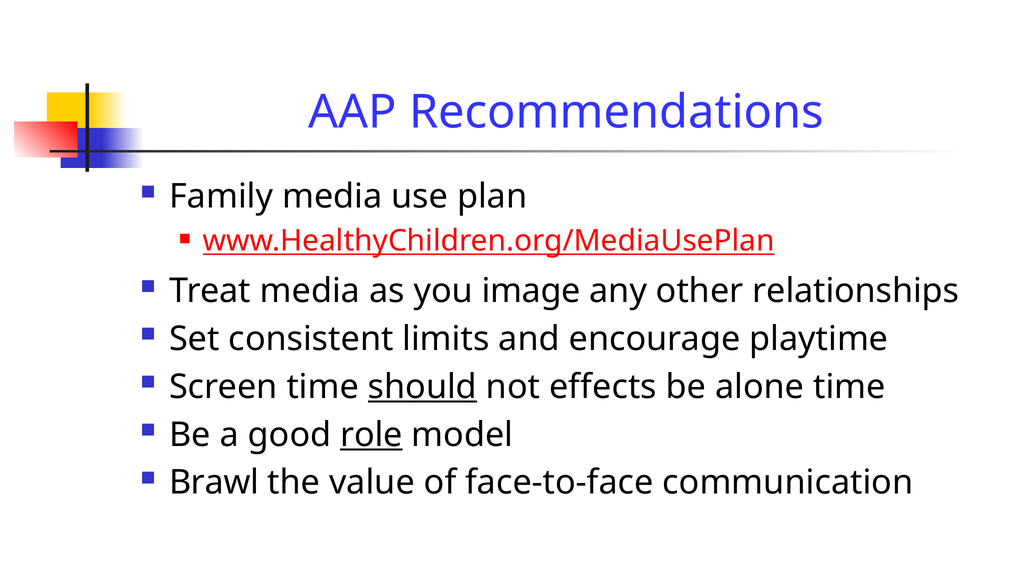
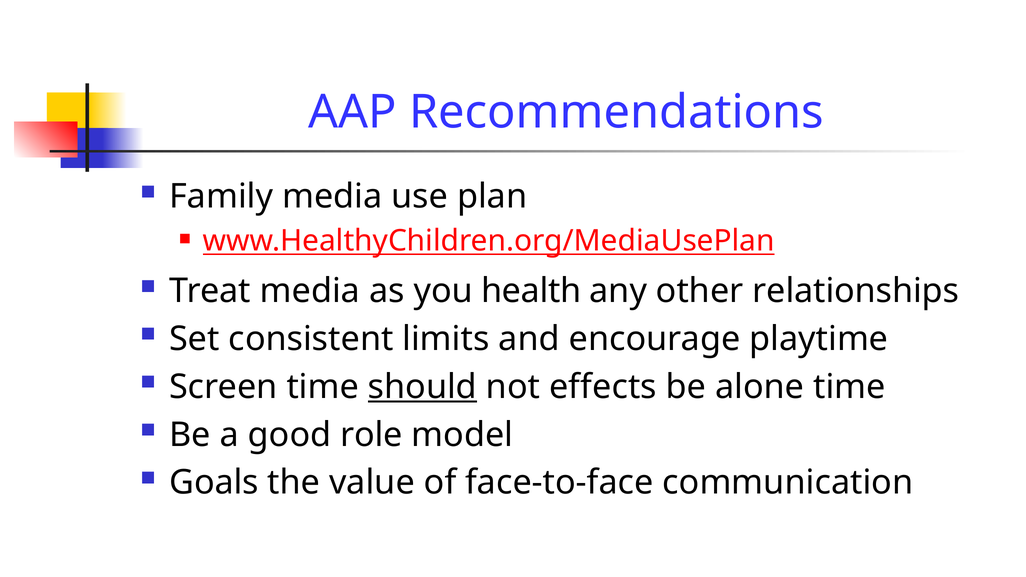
image: image -> health
role underline: present -> none
Brawl: Brawl -> Goals
